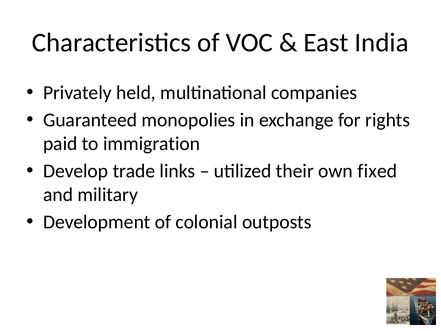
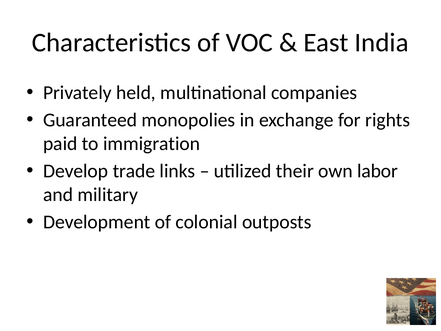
fixed: fixed -> labor
